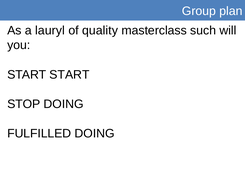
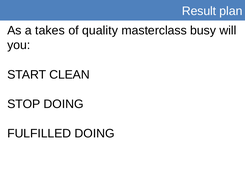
Group: Group -> Result
lauryl: lauryl -> takes
such: such -> busy
START START: START -> CLEAN
